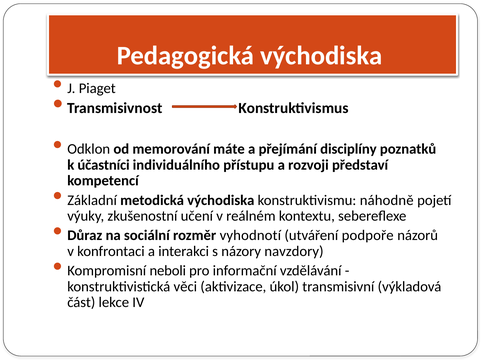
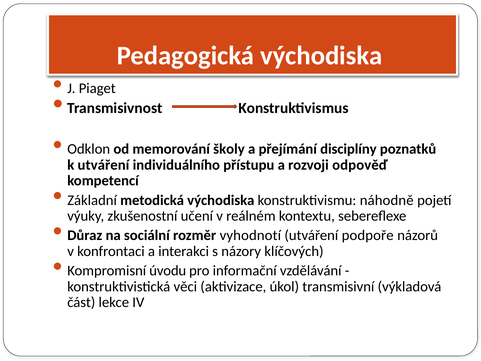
máte: máte -> školy
k účastníci: účastníci -> utváření
představí: představí -> odpověď
navzdory: navzdory -> klíčových
neboli: neboli -> úvodu
